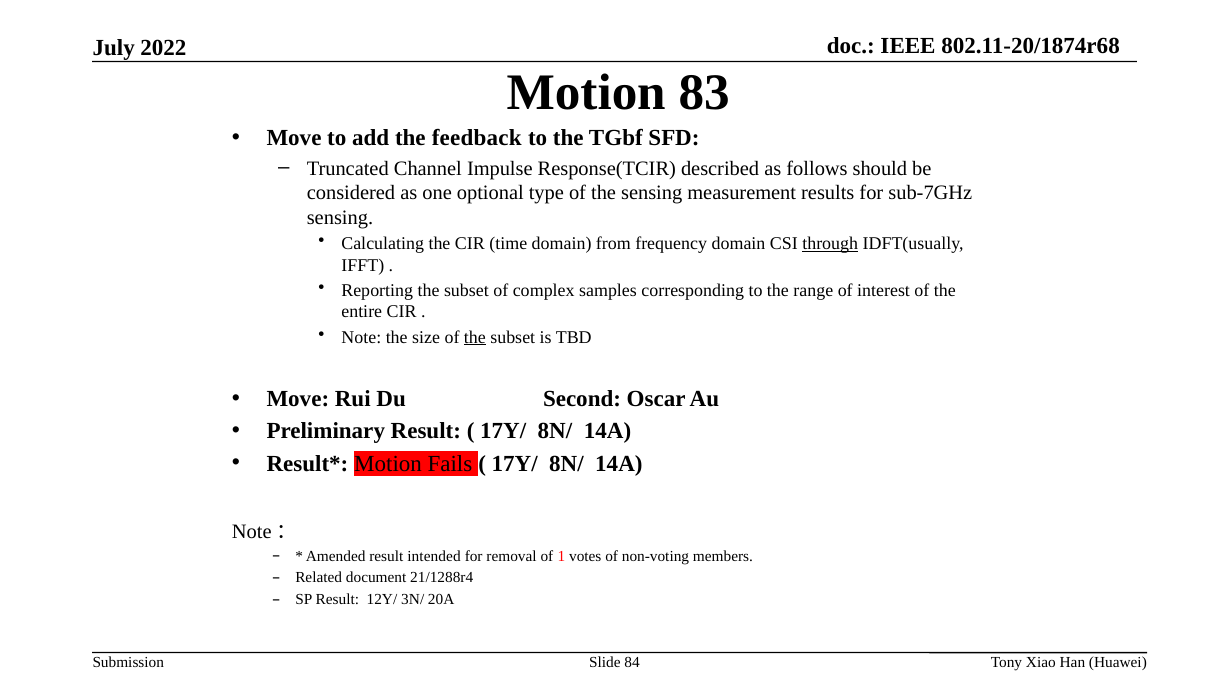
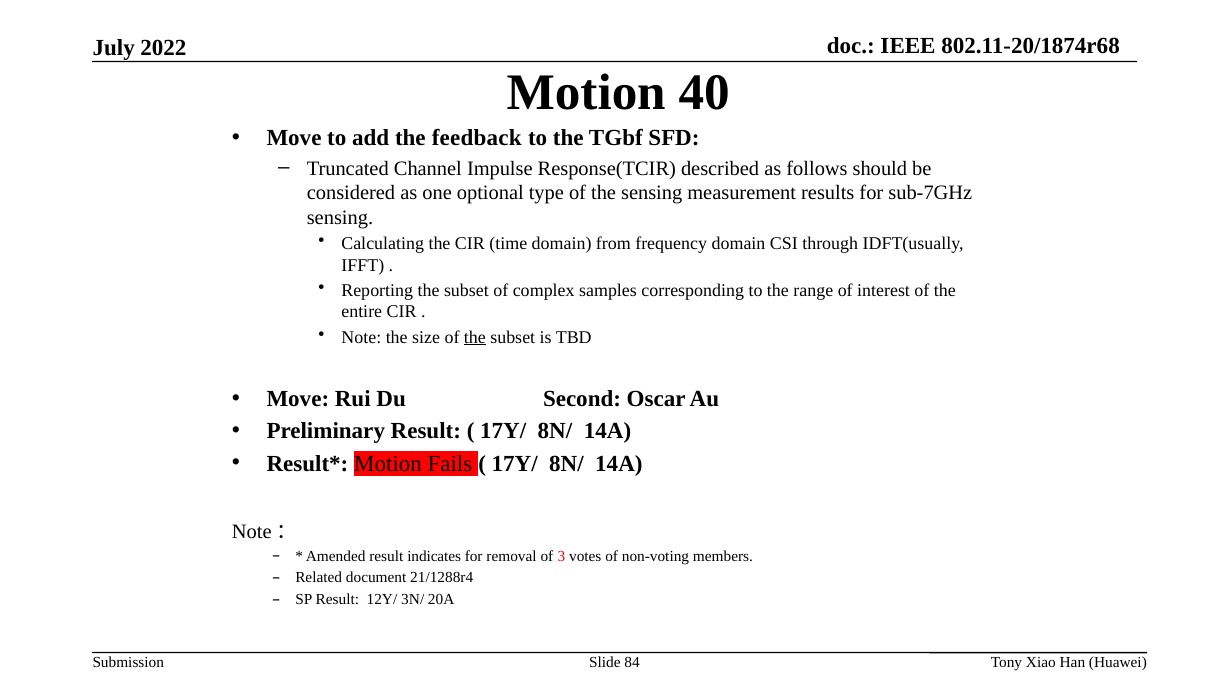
83: 83 -> 40
through underline: present -> none
intended: intended -> indicates
1: 1 -> 3
